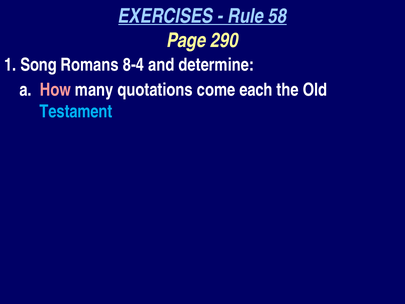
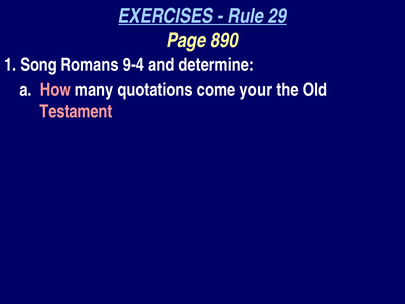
58: 58 -> 29
290: 290 -> 890
8-4: 8-4 -> 9-4
each: each -> your
Testament colour: light blue -> pink
